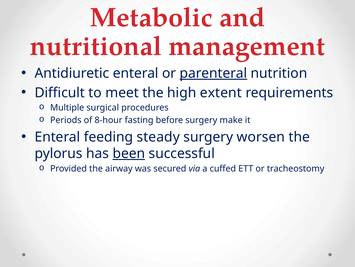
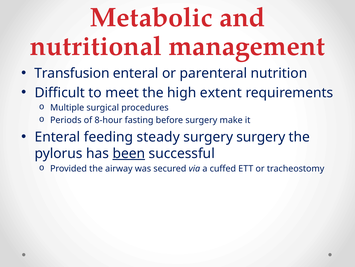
Antidiuretic: Antidiuretic -> Transfusion
parenteral underline: present -> none
surgery worsen: worsen -> surgery
